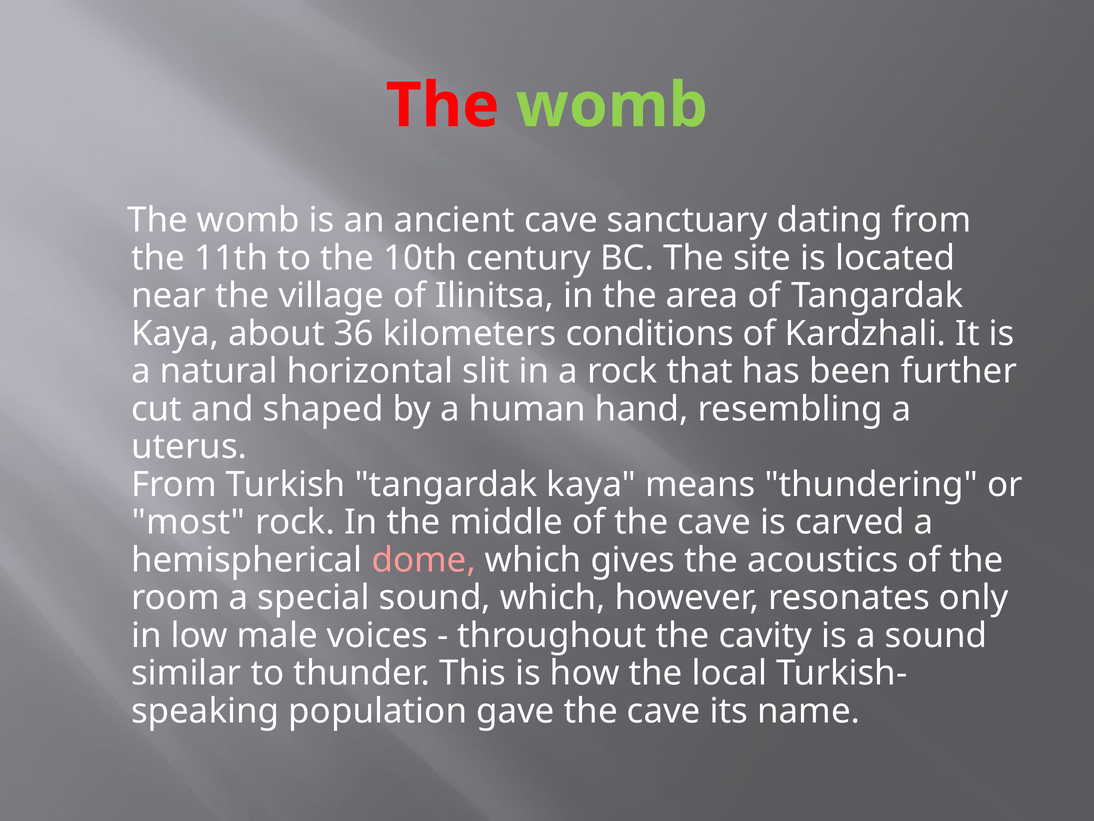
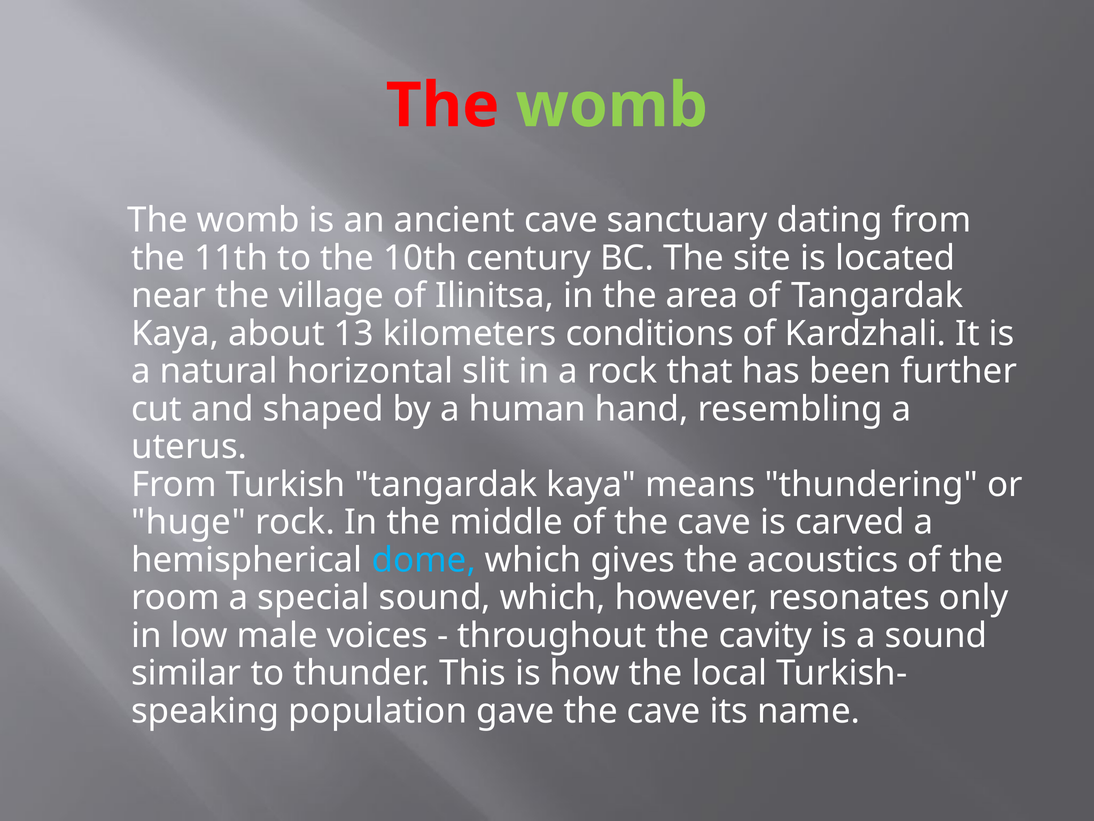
36: 36 -> 13
most: most -> huge
dome colour: pink -> light blue
